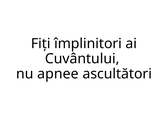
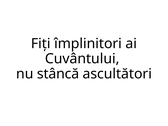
apnee: apnee -> stâncă
